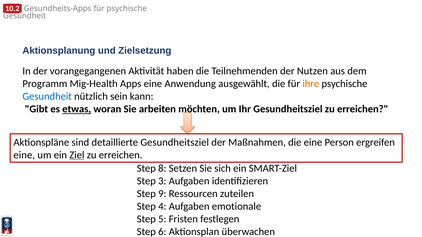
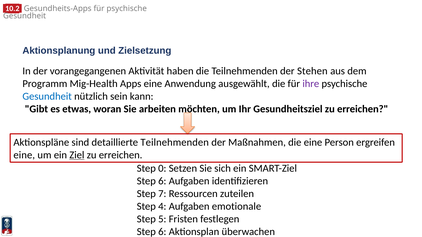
Nutzen: Nutzen -> Stehen
ihre colour: orange -> purple
etwas underline: present -> none
detaillierte Gesundheitsziel: Gesundheitsziel -> Teilnehmenden
8: 8 -> 0
3 at (162, 181): 3 -> 6
9: 9 -> 7
